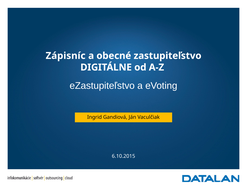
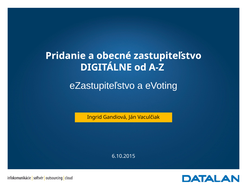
Zápisníc: Zápisníc -> Pridanie
